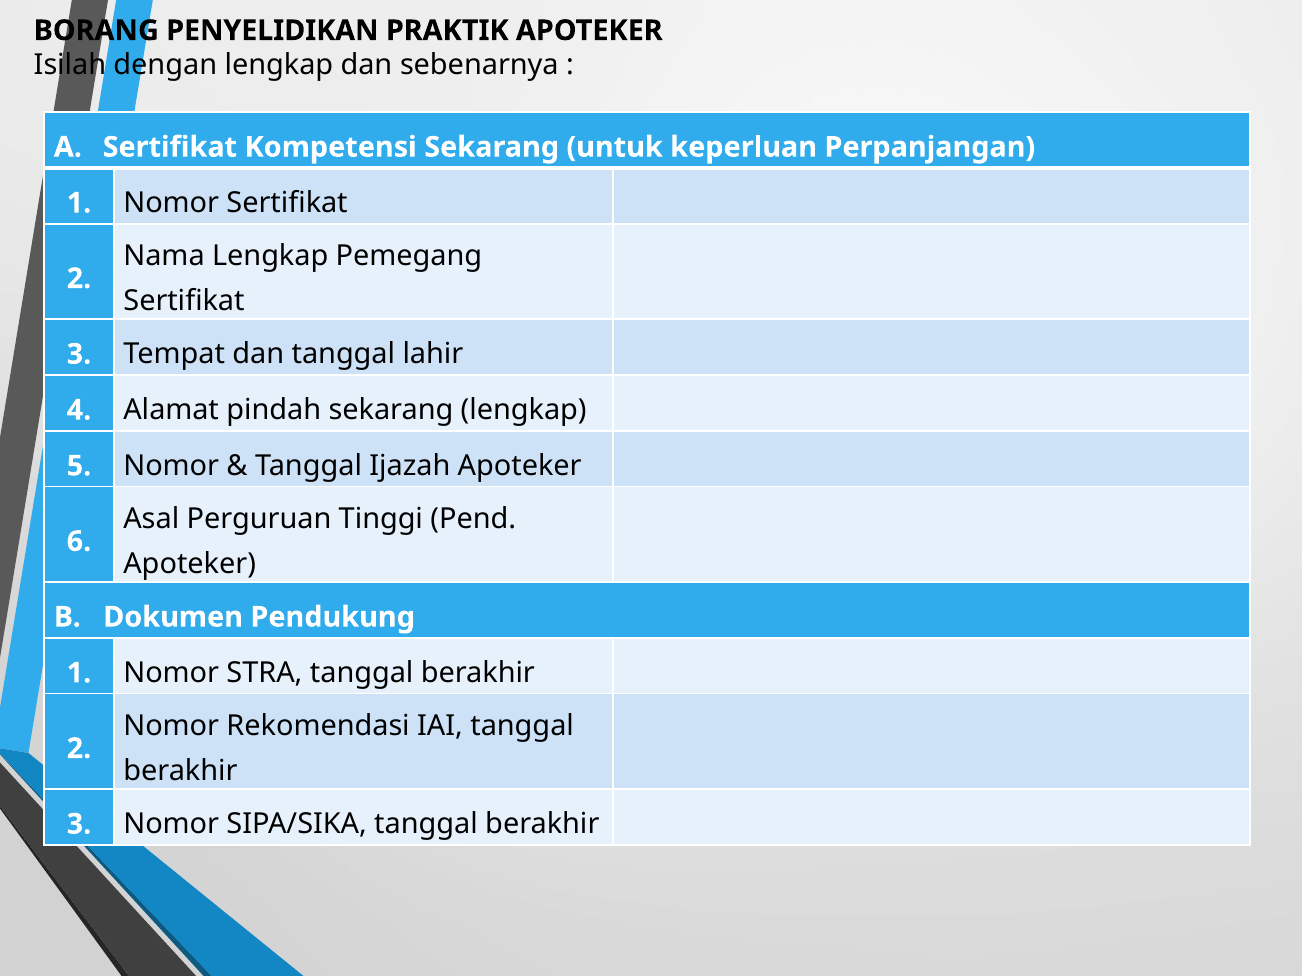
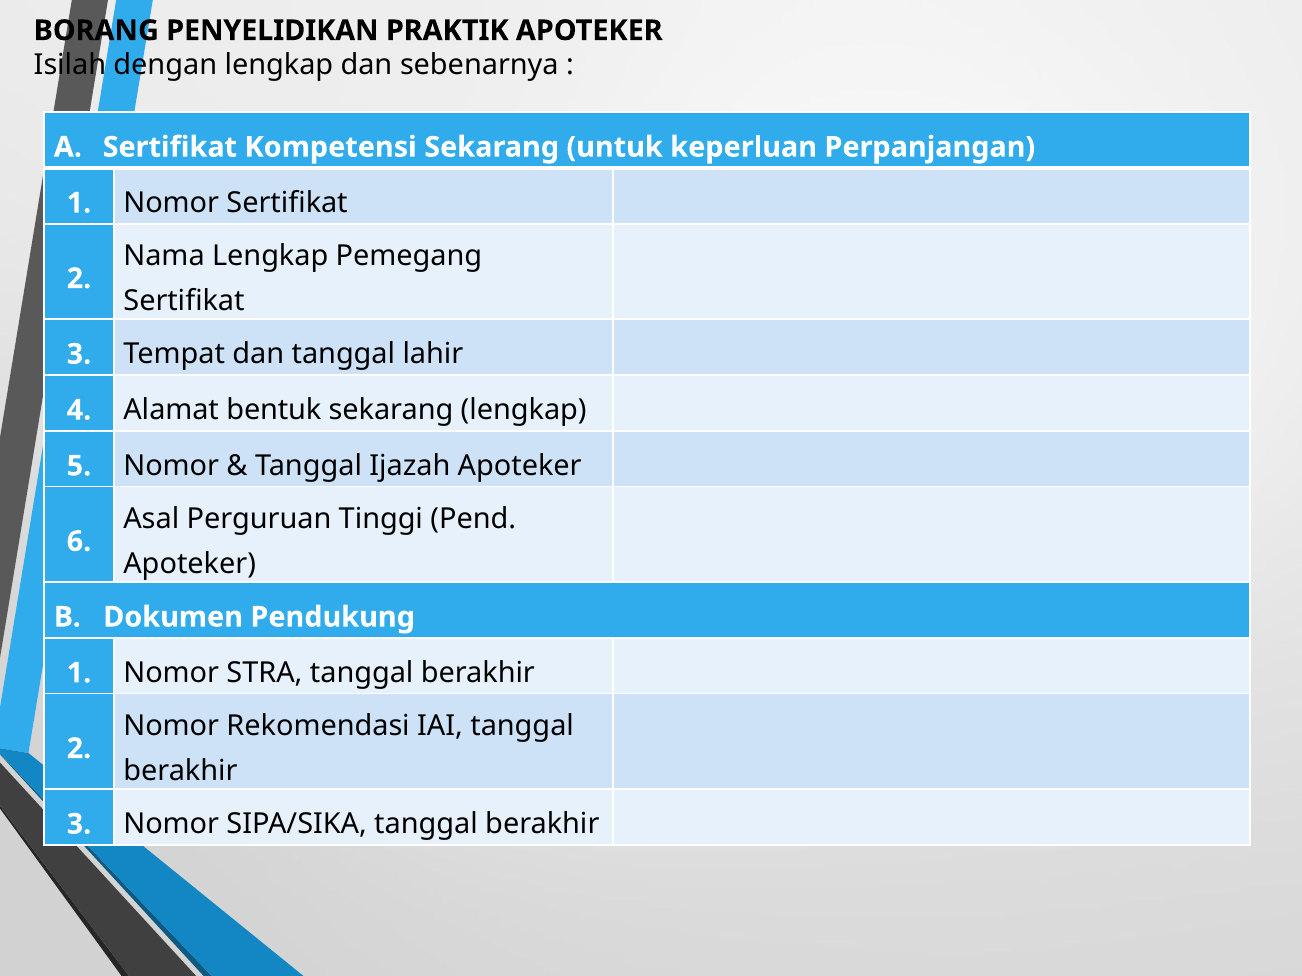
pindah: pindah -> bentuk
